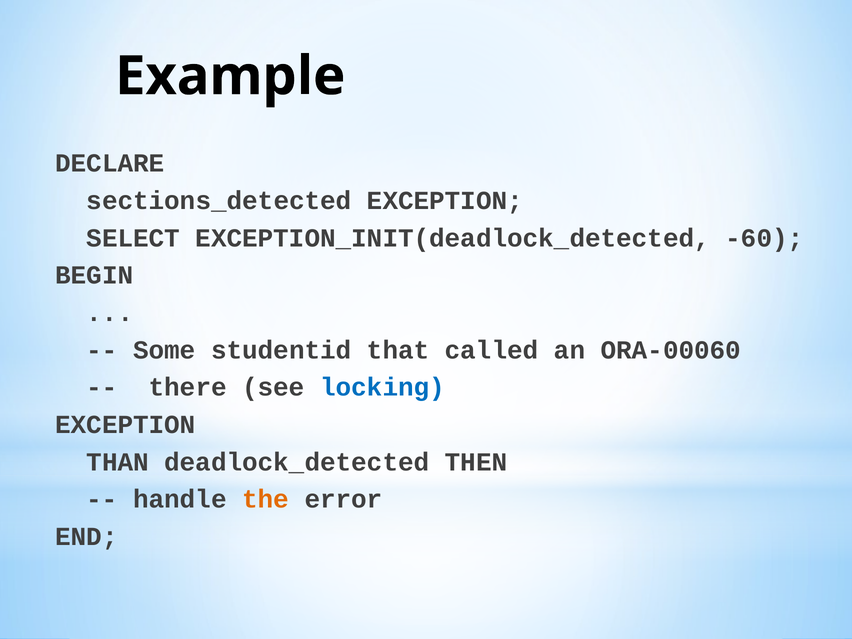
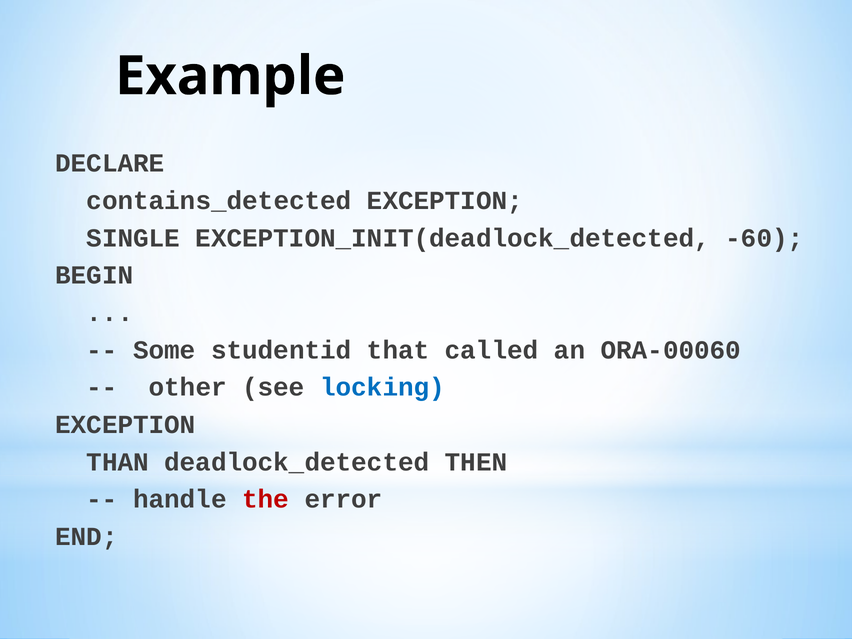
sections_detected: sections_detected -> contains_detected
SELECT: SELECT -> SINGLE
there: there -> other
the colour: orange -> red
